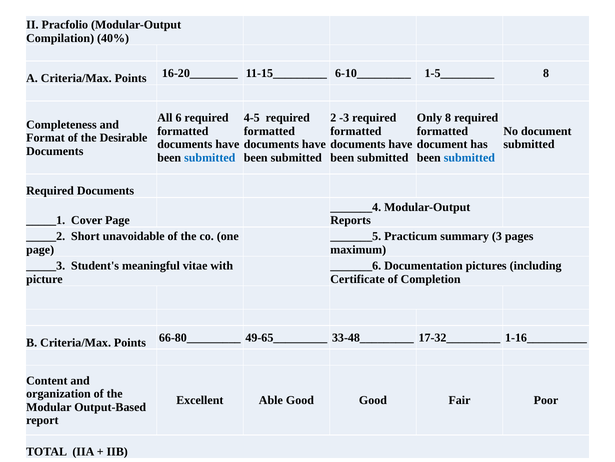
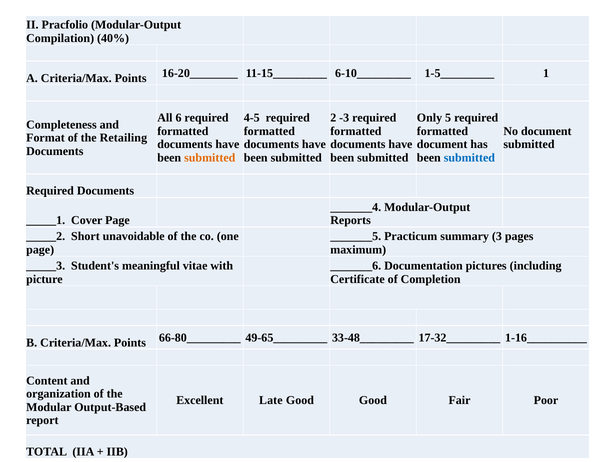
8 at (546, 73): 8 -> 1
Only 8: 8 -> 5
Desirable: Desirable -> Retailing
submitted at (210, 157) colour: blue -> orange
Able: Able -> Late
